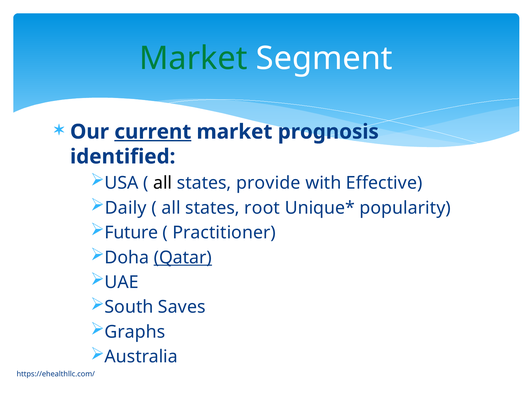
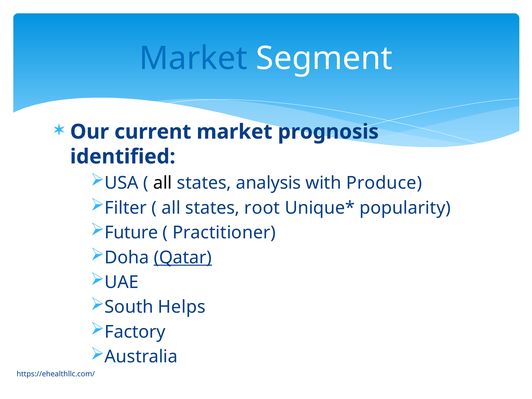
Market at (193, 58) colour: green -> blue
current underline: present -> none
provide: provide -> analysis
Effective: Effective -> Produce
Daily: Daily -> Filter
Saves: Saves -> Helps
Graphs: Graphs -> Factory
